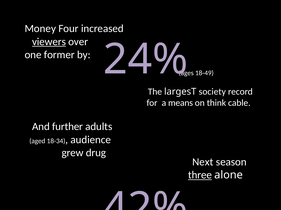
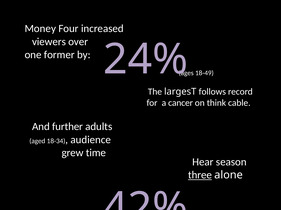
viewers underline: present -> none
society: society -> follows
means: means -> cancer
drug: drug -> time
Next: Next -> Hear
